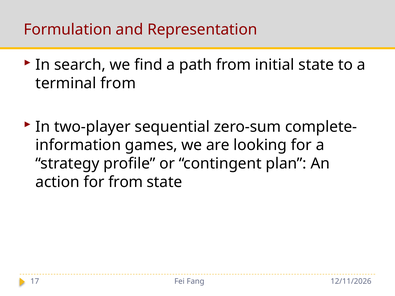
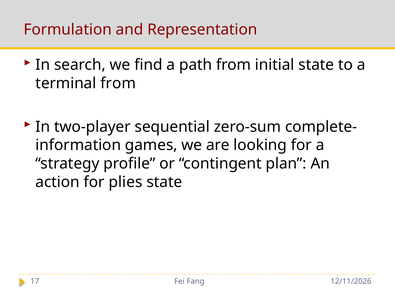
for from: from -> plies
